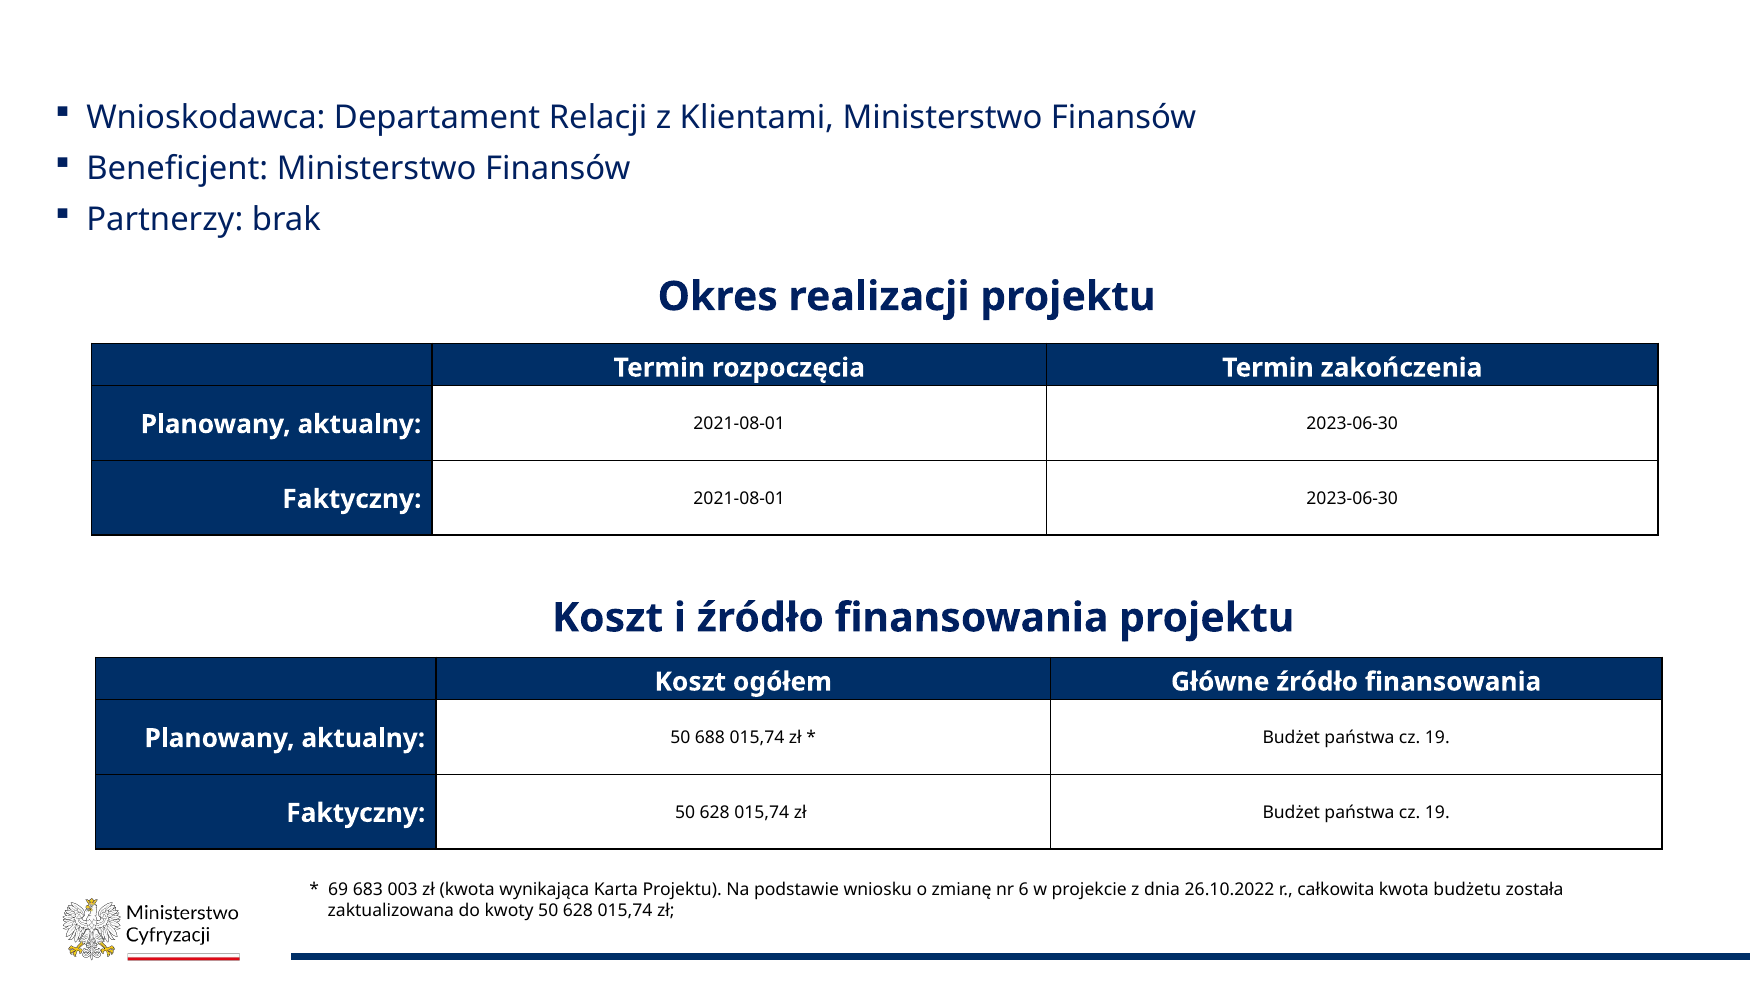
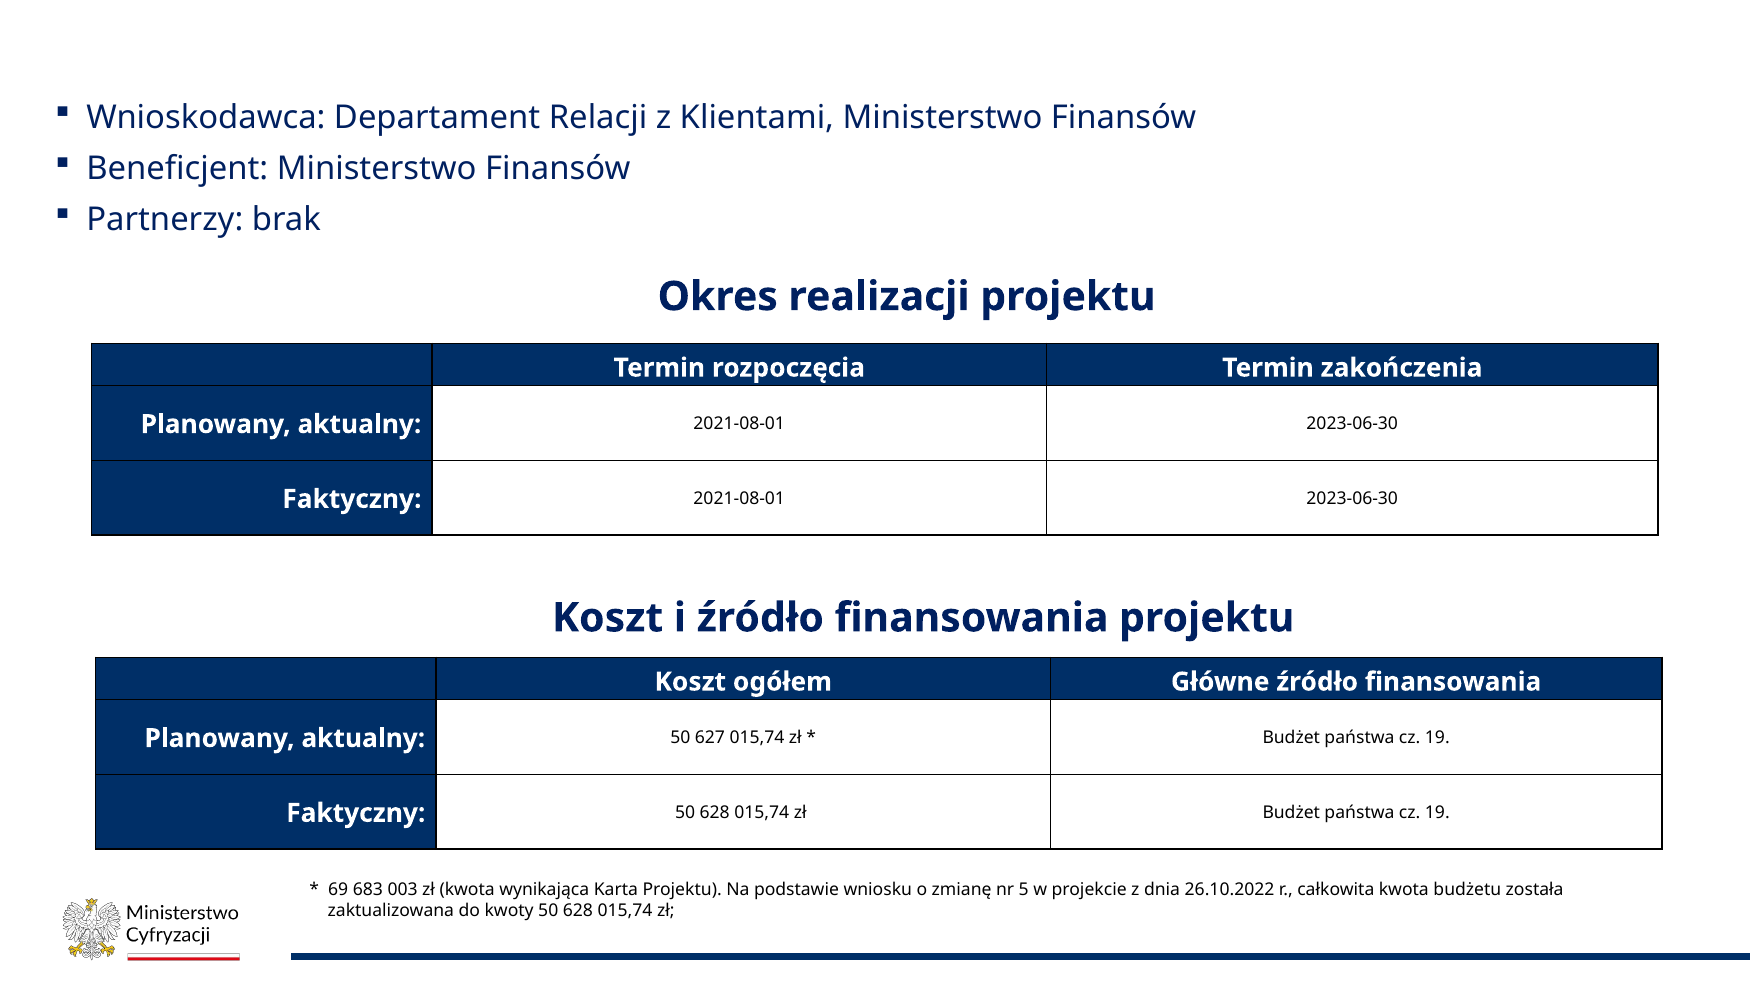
688: 688 -> 627
6: 6 -> 5
